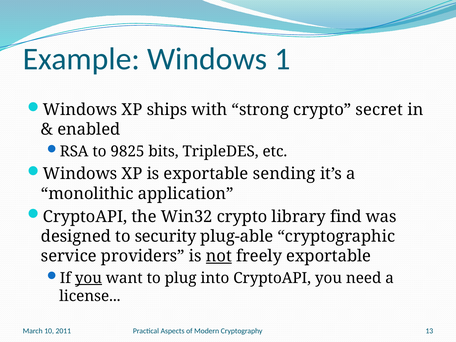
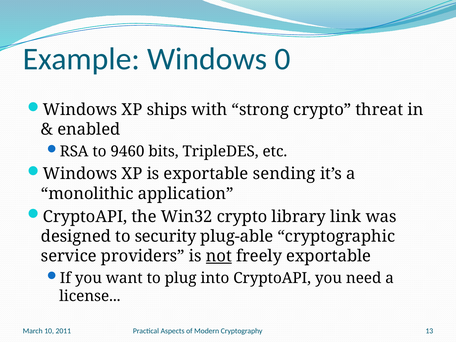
1: 1 -> 0
secret: secret -> threat
9825: 9825 -> 9460
find: find -> link
you at (88, 278) underline: present -> none
